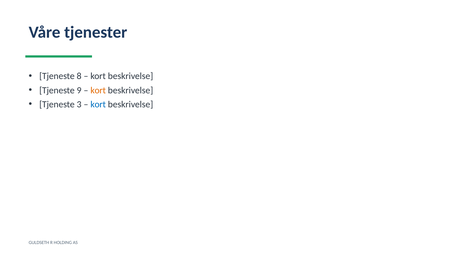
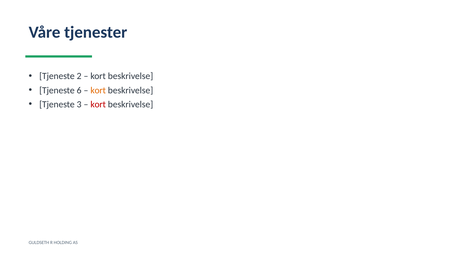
8: 8 -> 2
9: 9 -> 6
kort at (98, 105) colour: blue -> red
